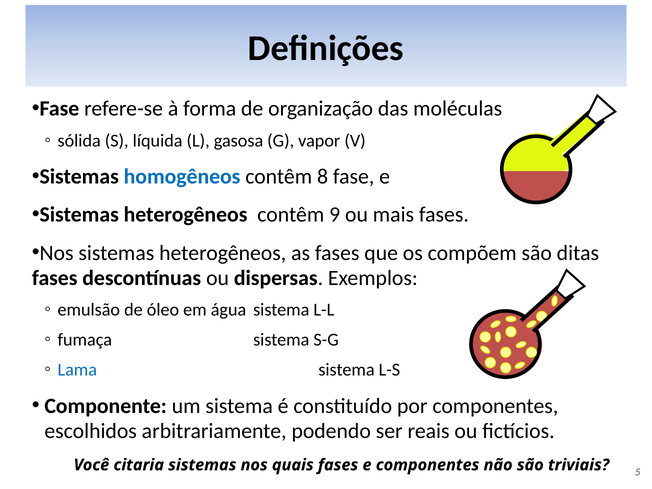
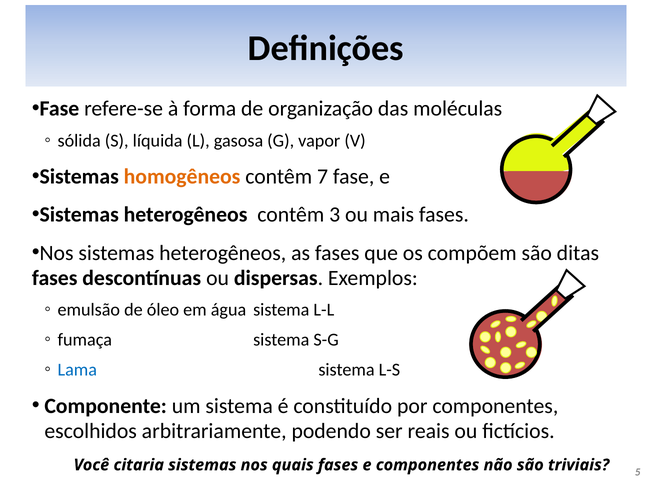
homogêneos colour: blue -> orange
8: 8 -> 7
9: 9 -> 3
